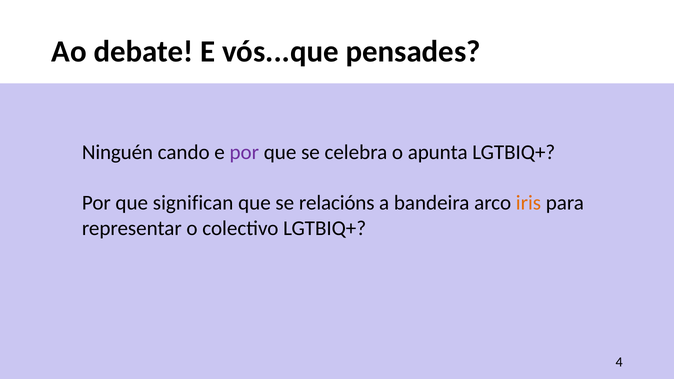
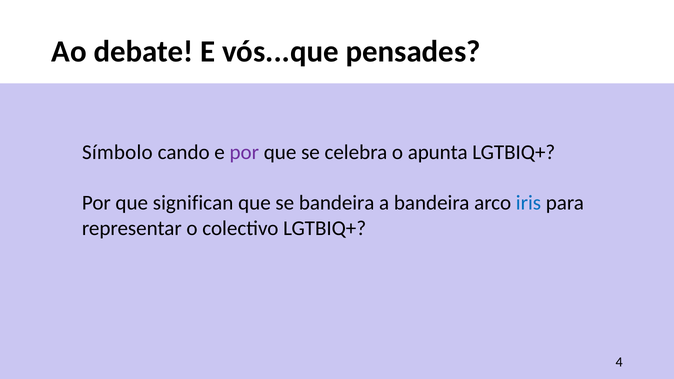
Ninguén: Ninguén -> Símbolo
se relacións: relacións -> bandeira
iris colour: orange -> blue
